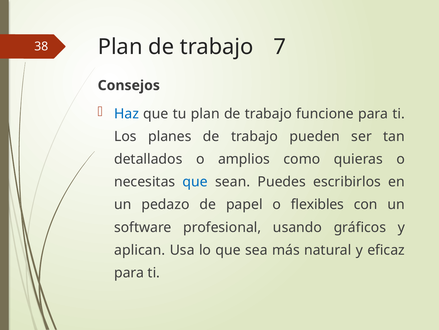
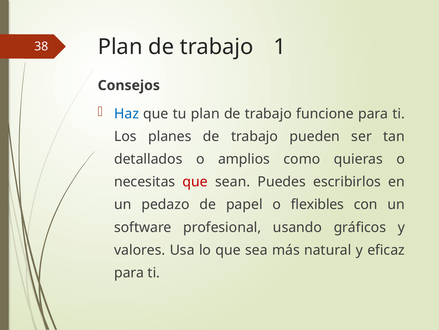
7: 7 -> 1
que at (195, 182) colour: blue -> red
aplican: aplican -> valores
